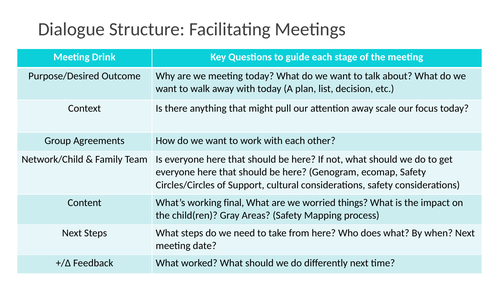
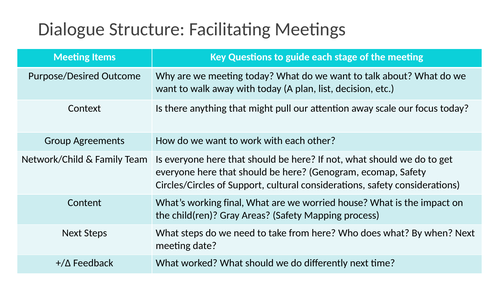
Drink: Drink -> Items
things: things -> house
